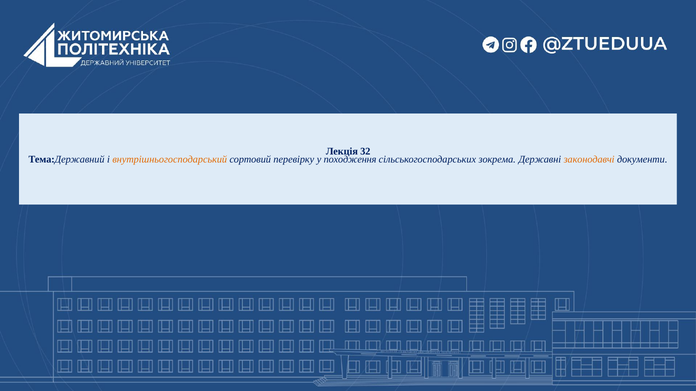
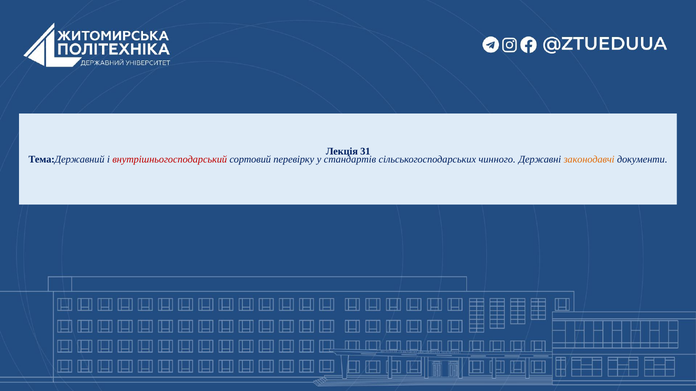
32: 32 -> 31
внутрішньогосподарський colour: orange -> red
походження: походження -> стандартів
зокрема: зокрема -> чинного
